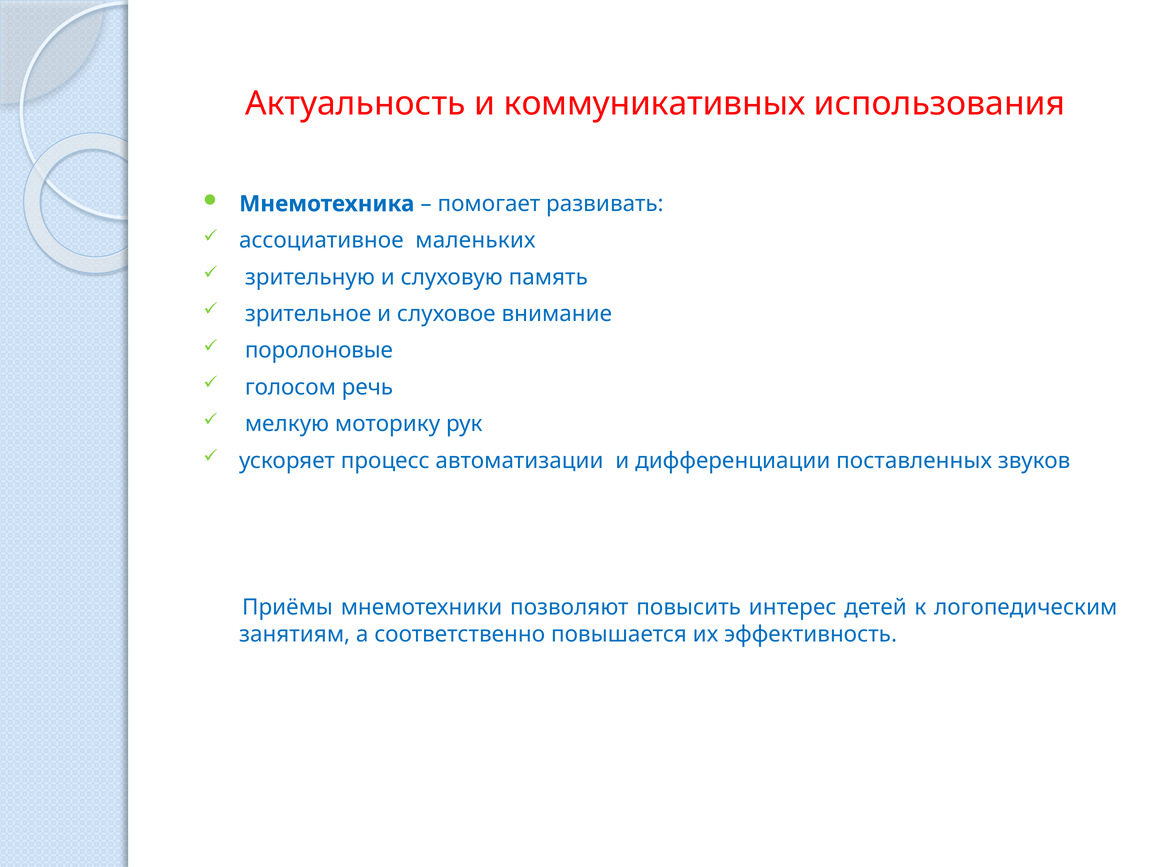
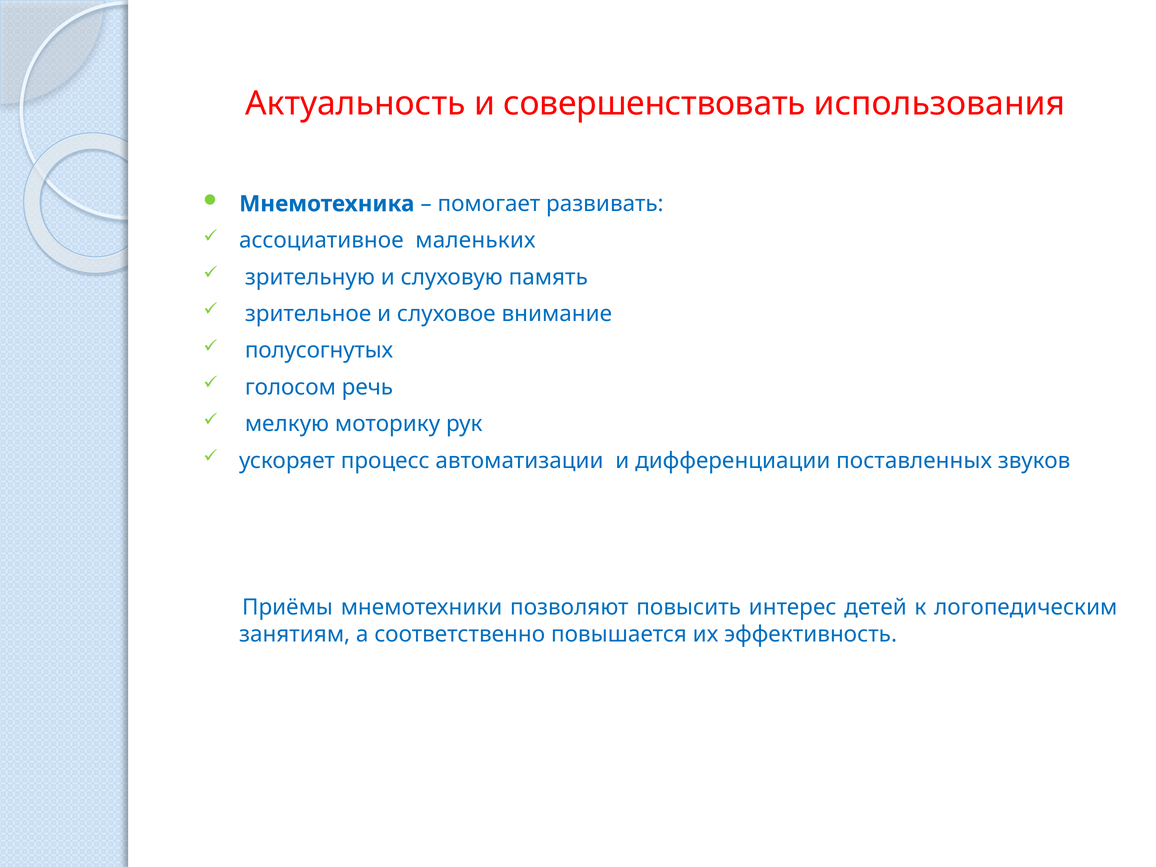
коммуникативных: коммуникативных -> совершенствовать
поролоновые: поролоновые -> полусогнутых
